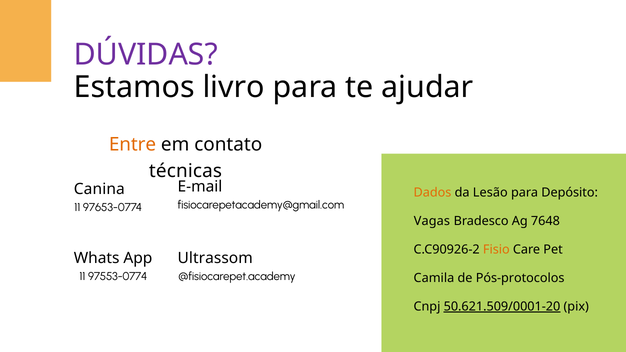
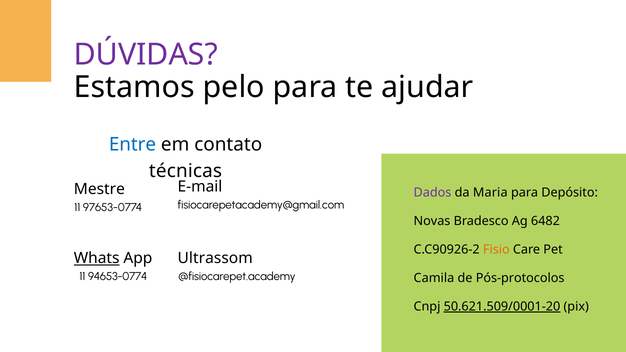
livro: livro -> pelo
Entre colour: orange -> blue
Canina: Canina -> Mestre
Dados colour: orange -> purple
Lesão: Lesão -> Maria
Vagas: Vagas -> Novas
7648: 7648 -> 6482
Whats underline: none -> present
97553-0774: 97553-0774 -> 94653-0774
